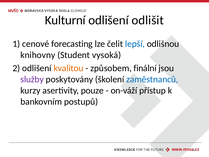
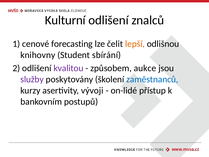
odlišit: odlišit -> znalců
lepší colour: blue -> orange
vysoká: vysoká -> sbírání
kvalitou colour: orange -> purple
finální: finální -> aukce
pouze: pouze -> vývoji
on-váží: on-váží -> on-lidé
